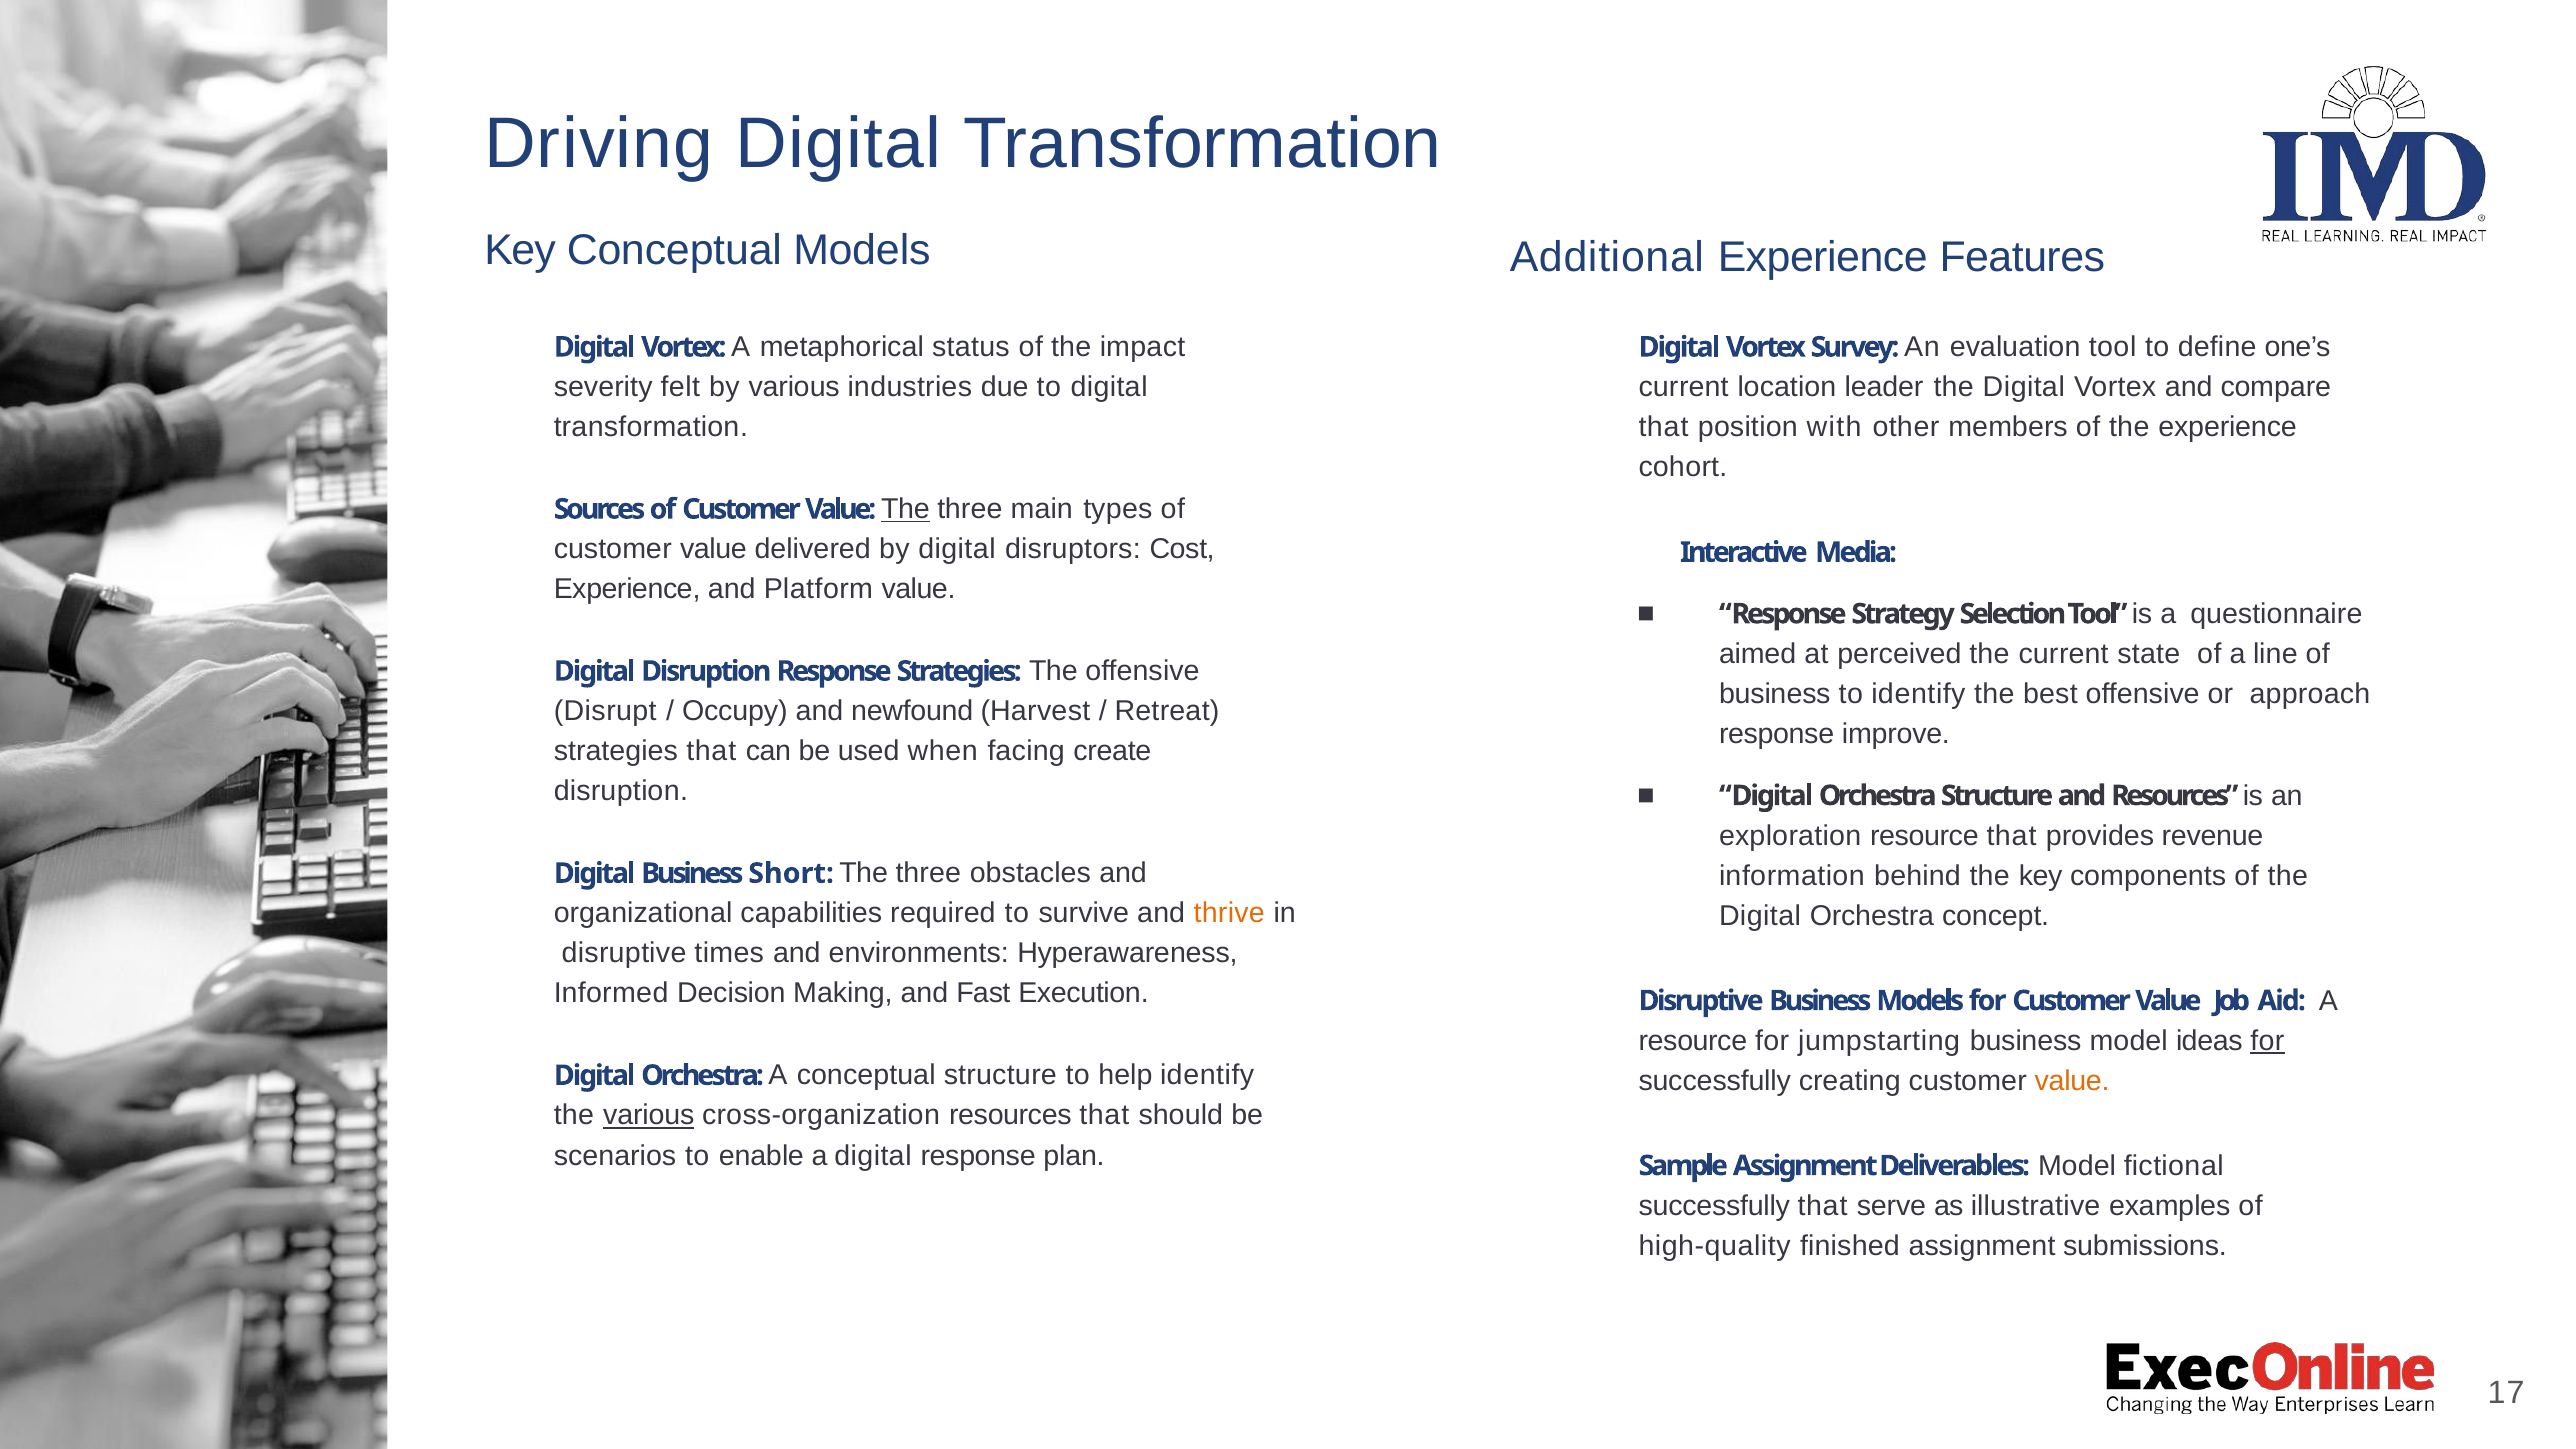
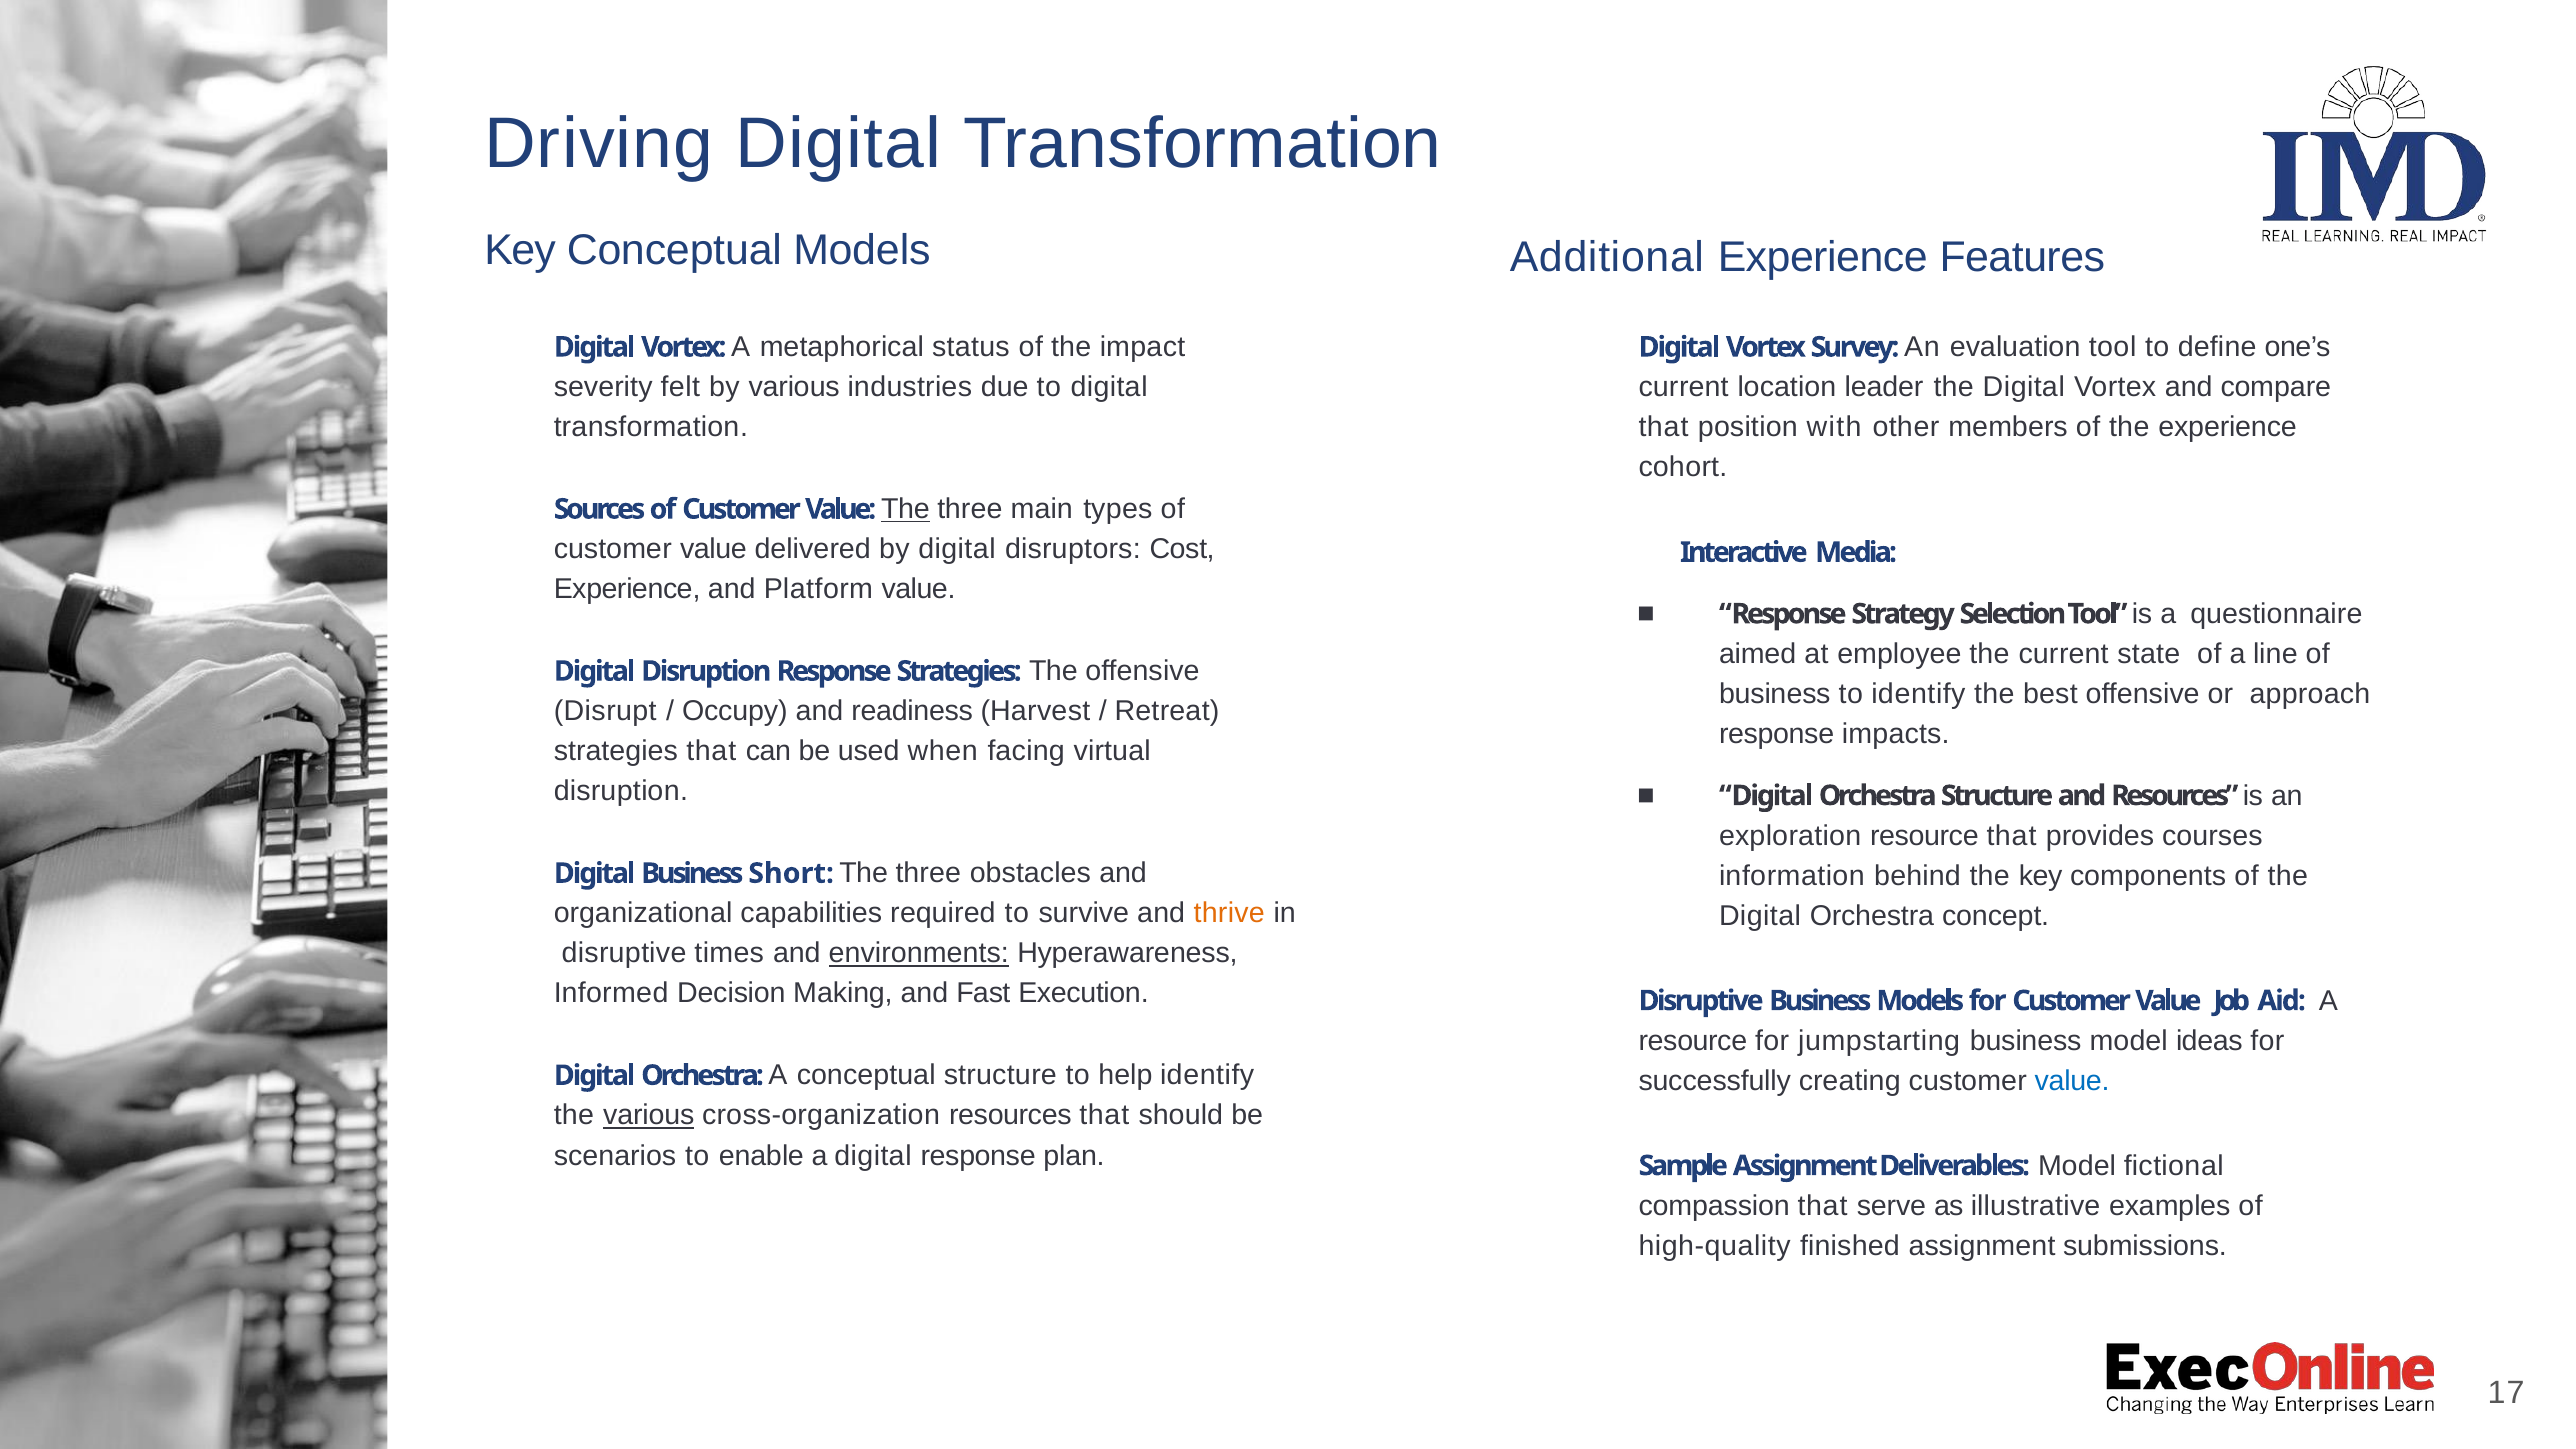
perceived: perceived -> employee
newfound: newfound -> readiness
improve: improve -> impacts
create: create -> virtual
revenue: revenue -> courses
environments underline: none -> present
for at (2267, 1041) underline: present -> none
value at (2072, 1081) colour: orange -> blue
successfully at (1714, 1206): successfully -> compassion
